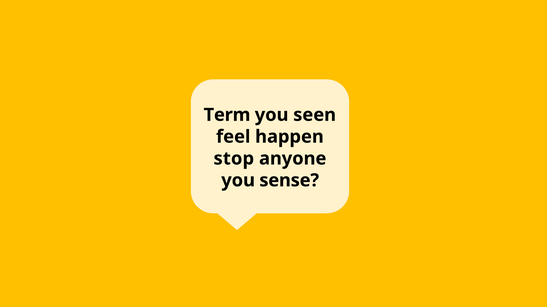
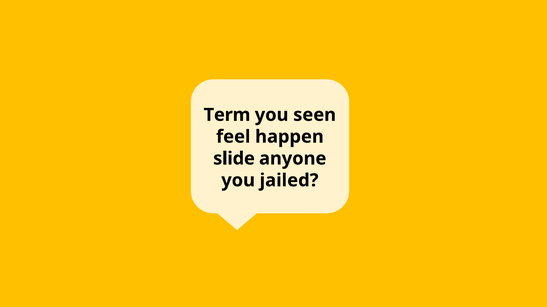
stop: stop -> slide
sense: sense -> jailed
